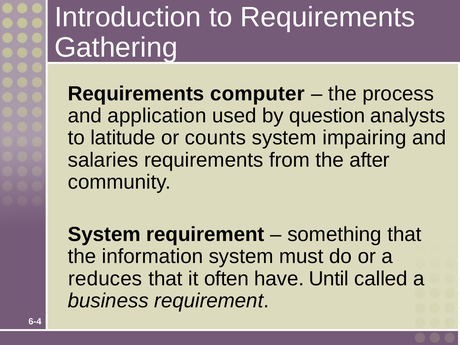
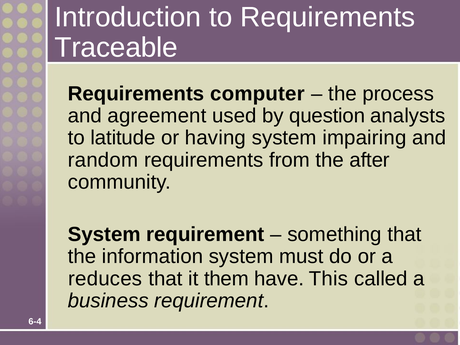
Gathering: Gathering -> Traceable
application: application -> agreement
counts: counts -> having
salaries: salaries -> random
often: often -> them
Until: Until -> This
